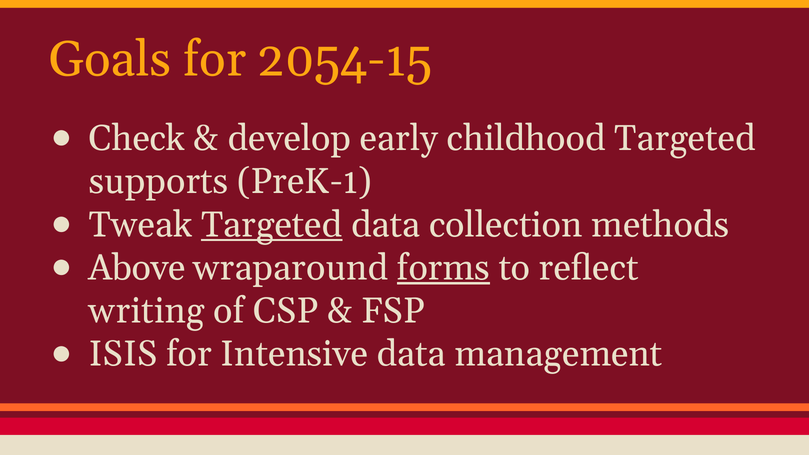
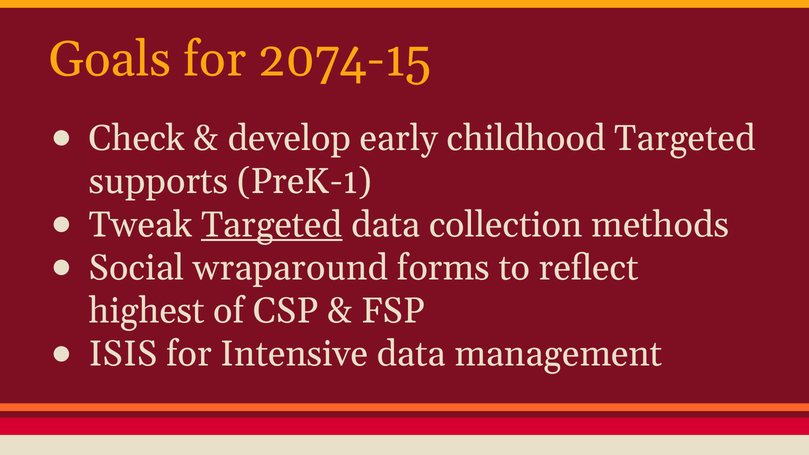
2054-15: 2054-15 -> 2074-15
Above: Above -> Social
forms underline: present -> none
writing: writing -> highest
